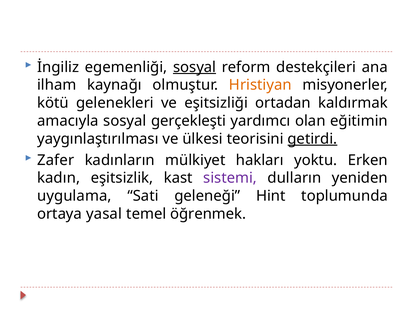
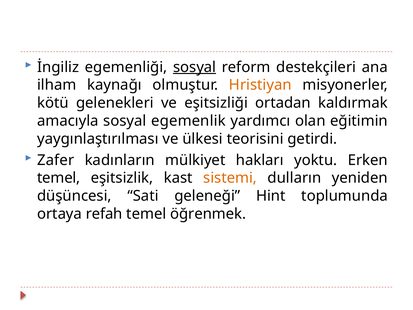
gerçekleşti: gerçekleşti -> egemenlik
getirdi underline: present -> none
kadın at (59, 178): kadın -> temel
sistemi colour: purple -> orange
uygulama: uygulama -> düşüncesi
yasal: yasal -> refah
